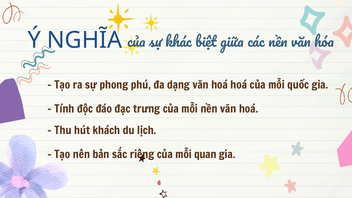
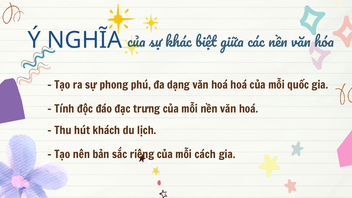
quan: quan -> cách
